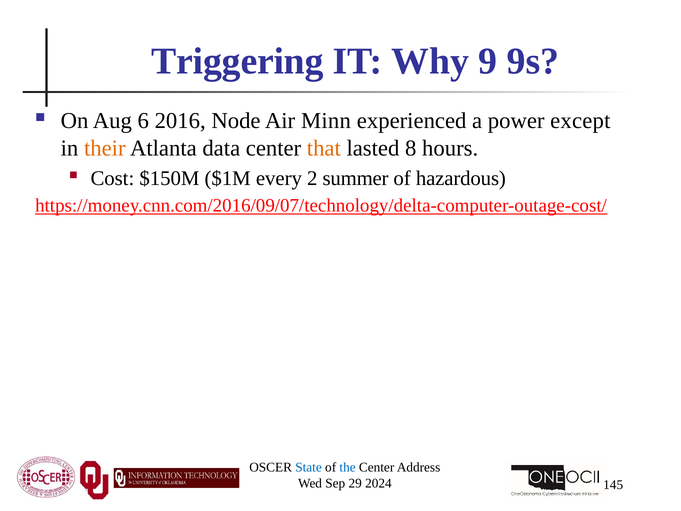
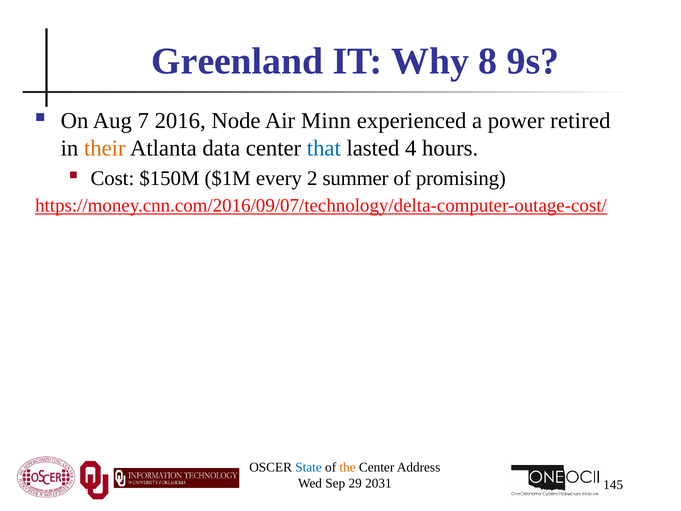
Triggering: Triggering -> Greenland
9: 9 -> 8
6: 6 -> 7
except: except -> retired
that colour: orange -> blue
8: 8 -> 4
hazardous: hazardous -> promising
the colour: blue -> orange
2024: 2024 -> 2031
